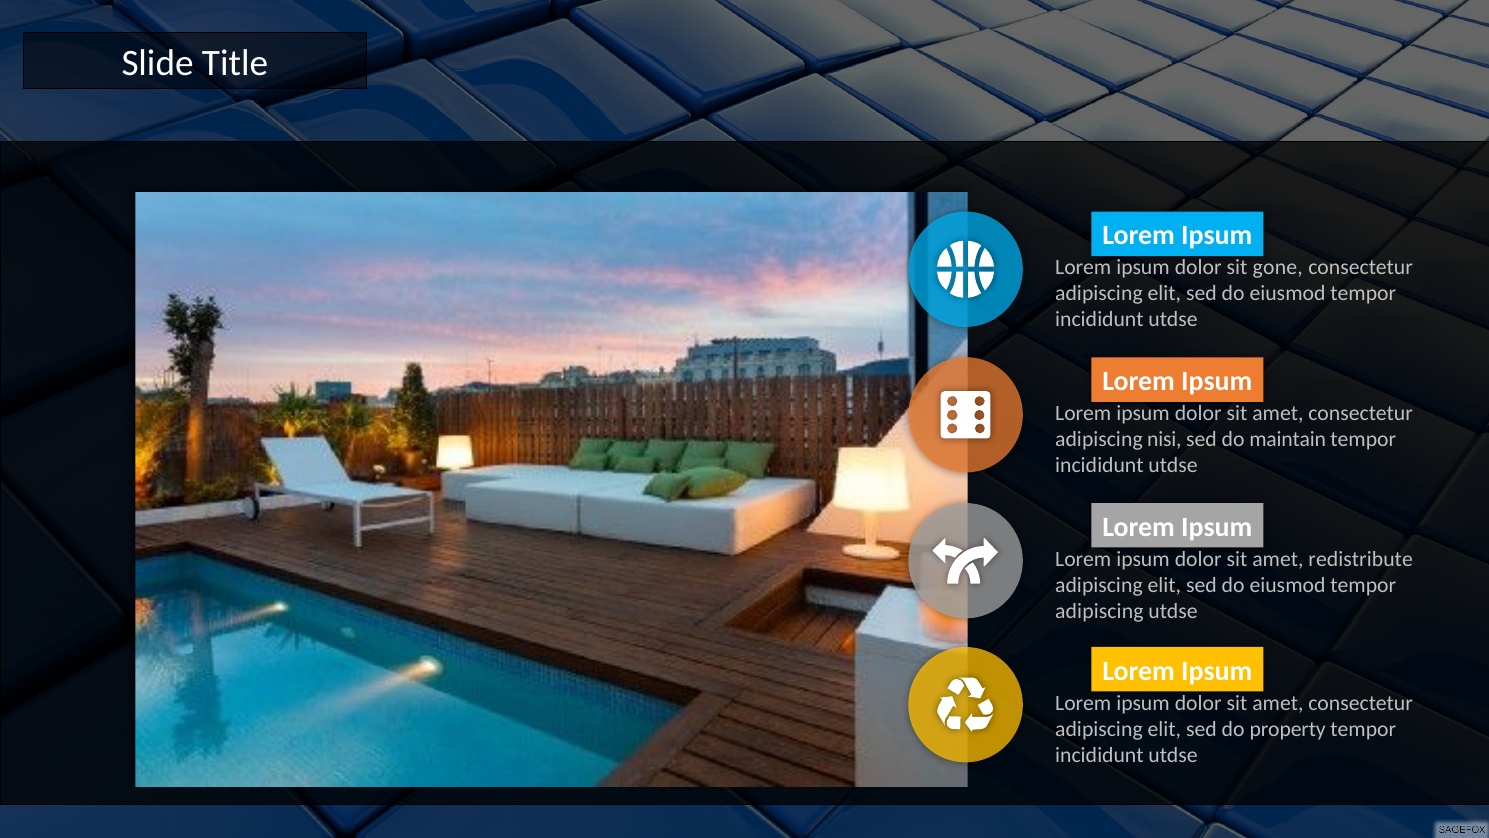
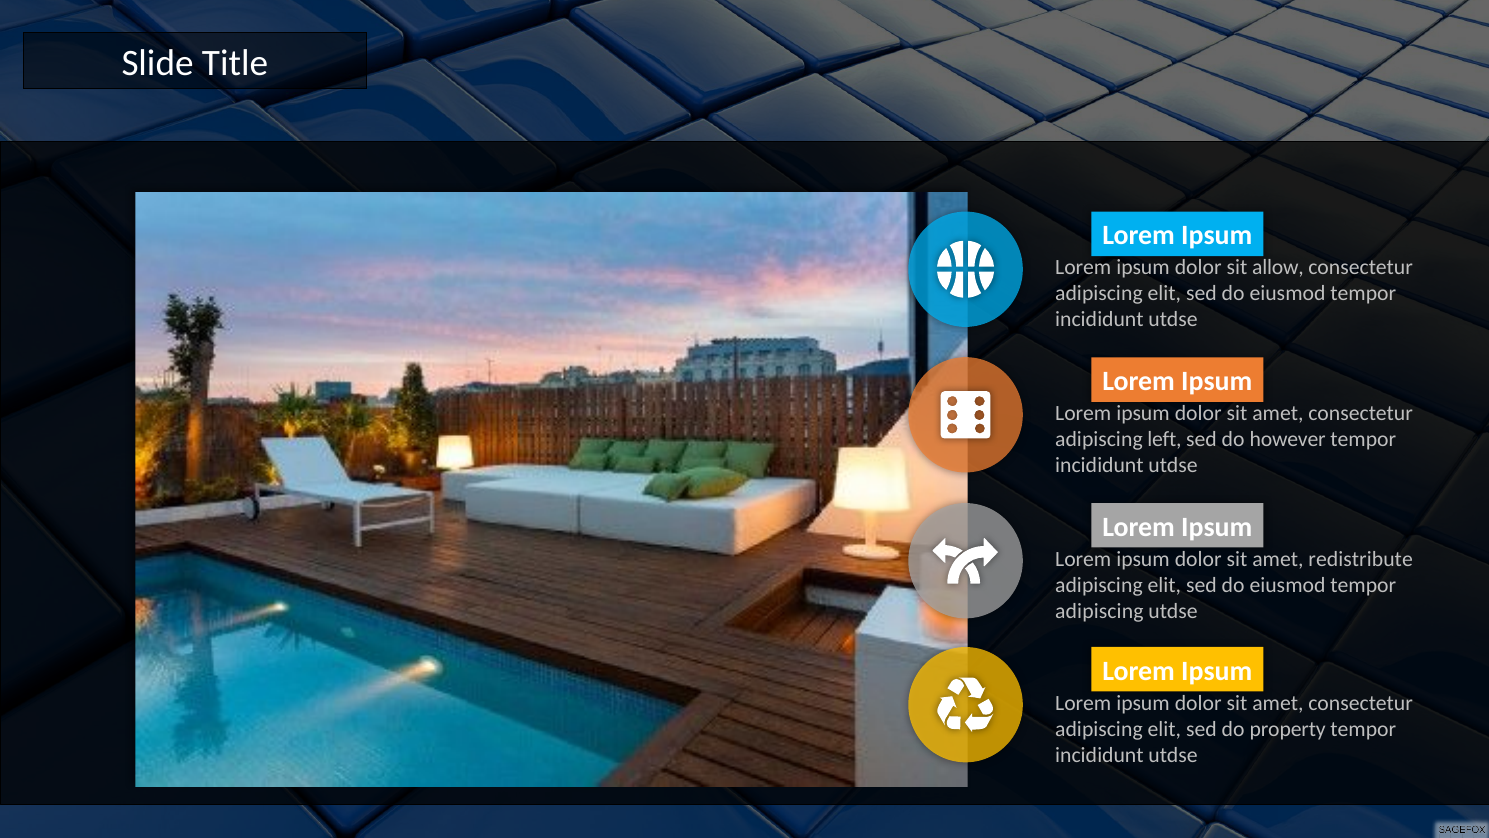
gone: gone -> allow
nisi: nisi -> left
maintain: maintain -> however
